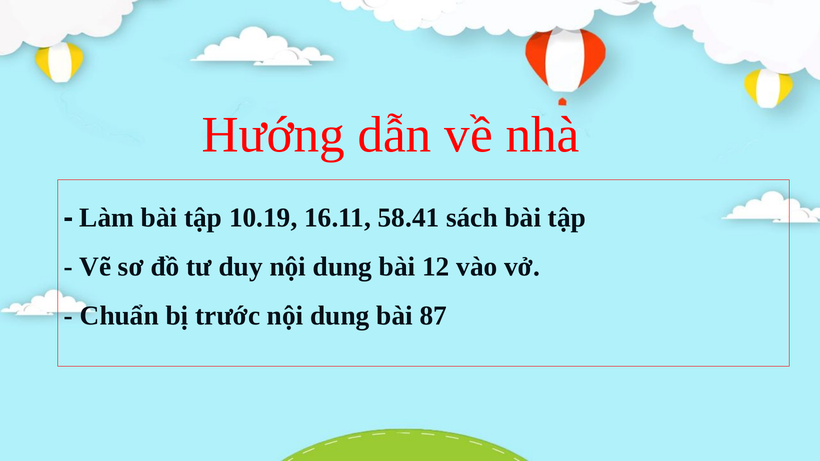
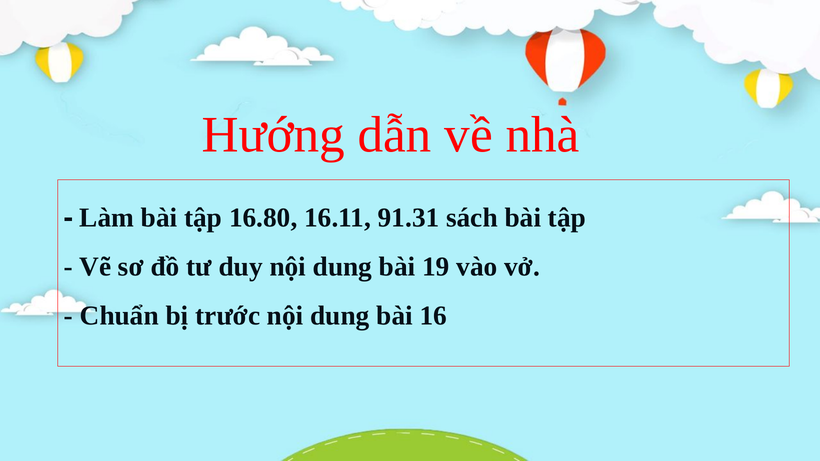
10.19: 10.19 -> 16.80
58.41: 58.41 -> 91.31
12: 12 -> 19
87: 87 -> 16
